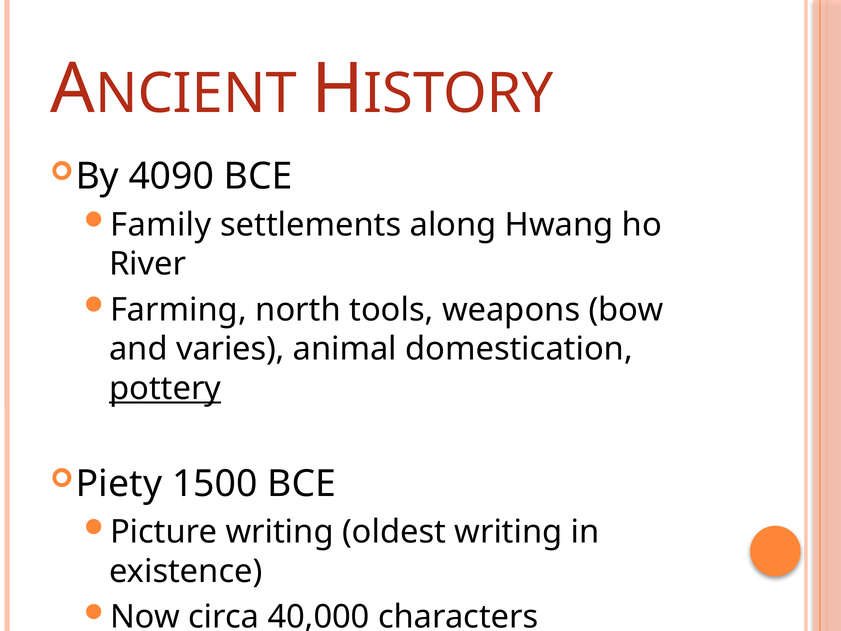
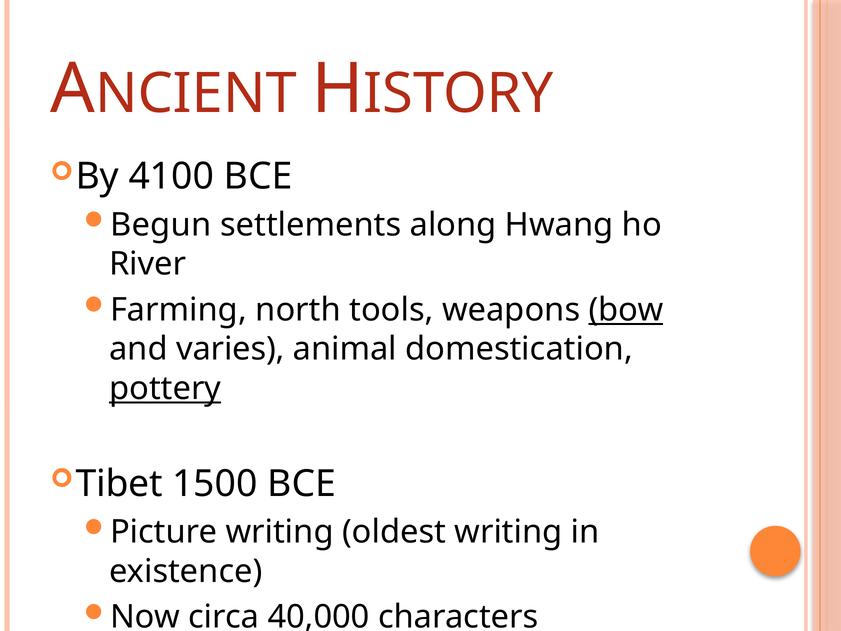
4090: 4090 -> 4100
Family: Family -> Begun
bow underline: none -> present
Piety: Piety -> Tibet
